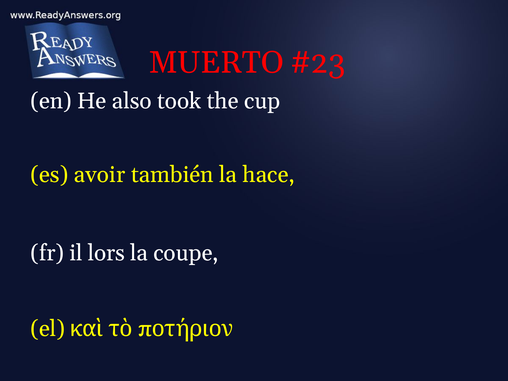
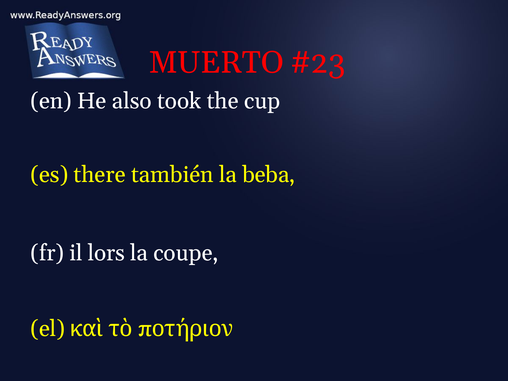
avoir: avoir -> there
hace: hace -> beba
